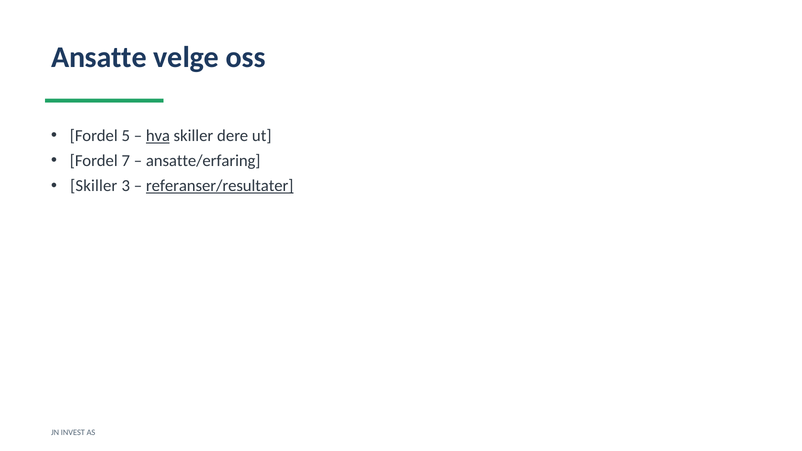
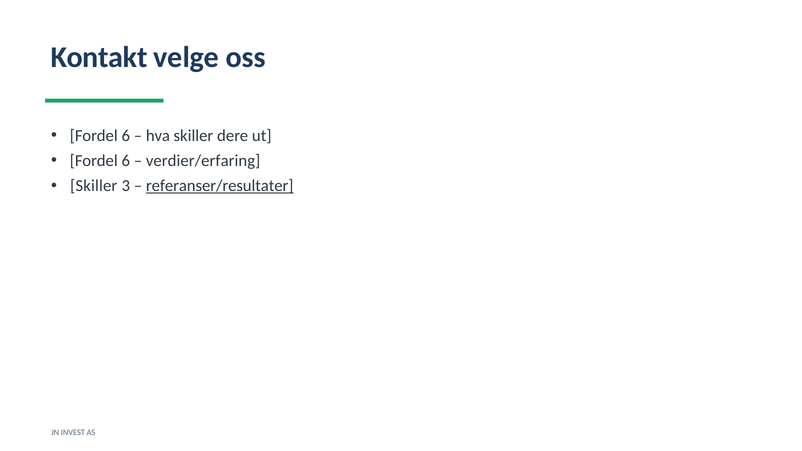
Ansatte: Ansatte -> Kontakt
5 at (126, 136): 5 -> 6
hva underline: present -> none
7 at (126, 161): 7 -> 6
ansatte/erfaring: ansatte/erfaring -> verdier/erfaring
